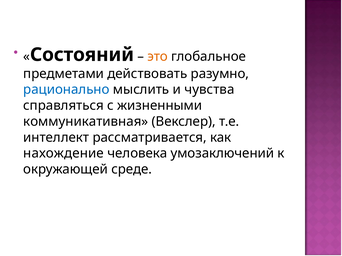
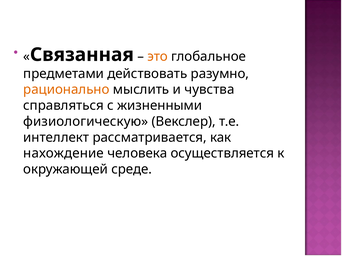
Состояний: Состояний -> Связанная
рационально colour: blue -> orange
коммуникативная: коммуникативная -> физиологическую
умозаключений: умозаключений -> осуществляется
